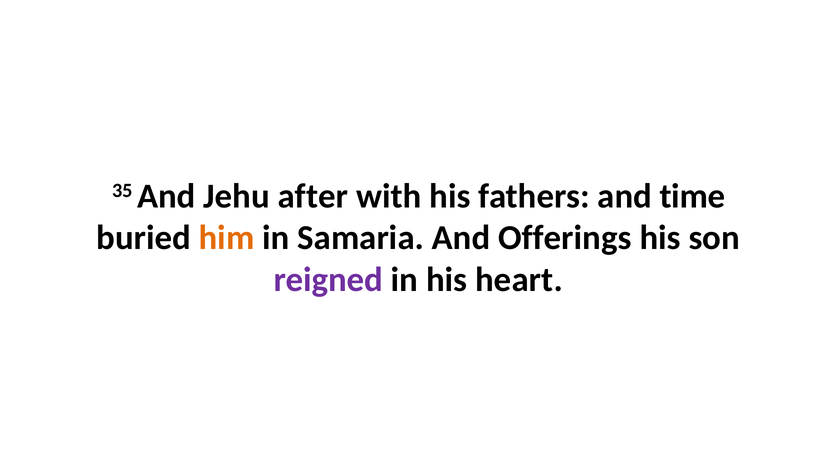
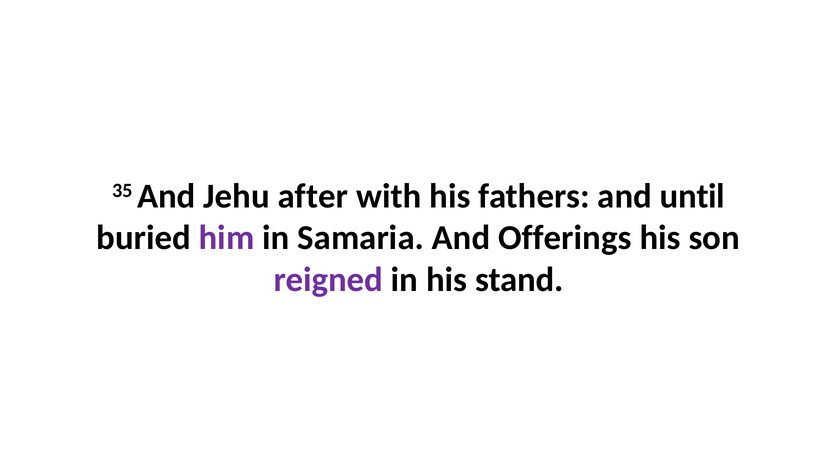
time: time -> until
him colour: orange -> purple
heart: heart -> stand
